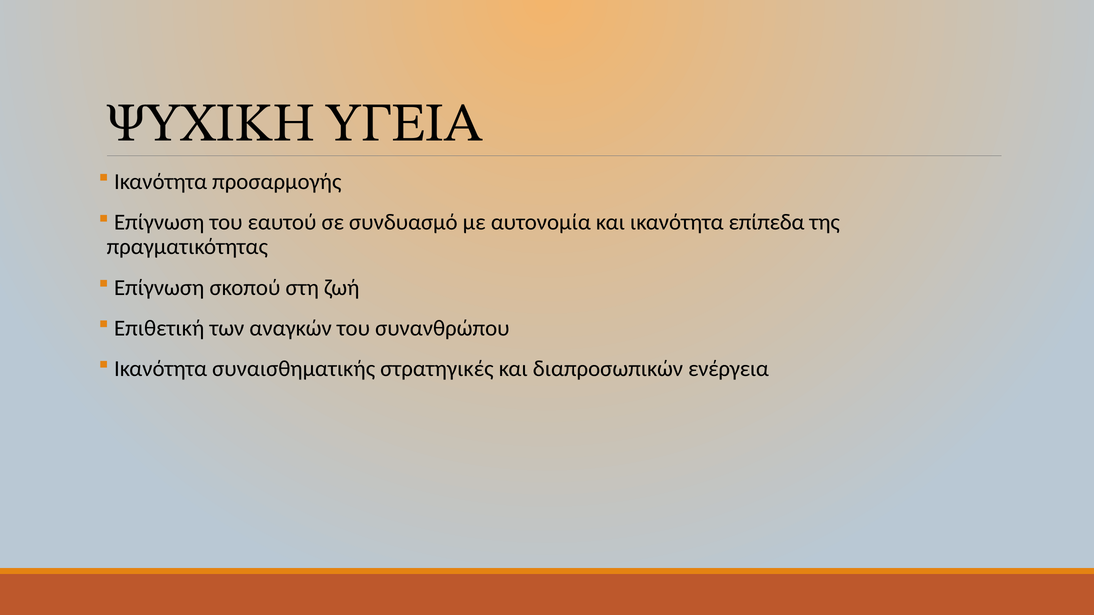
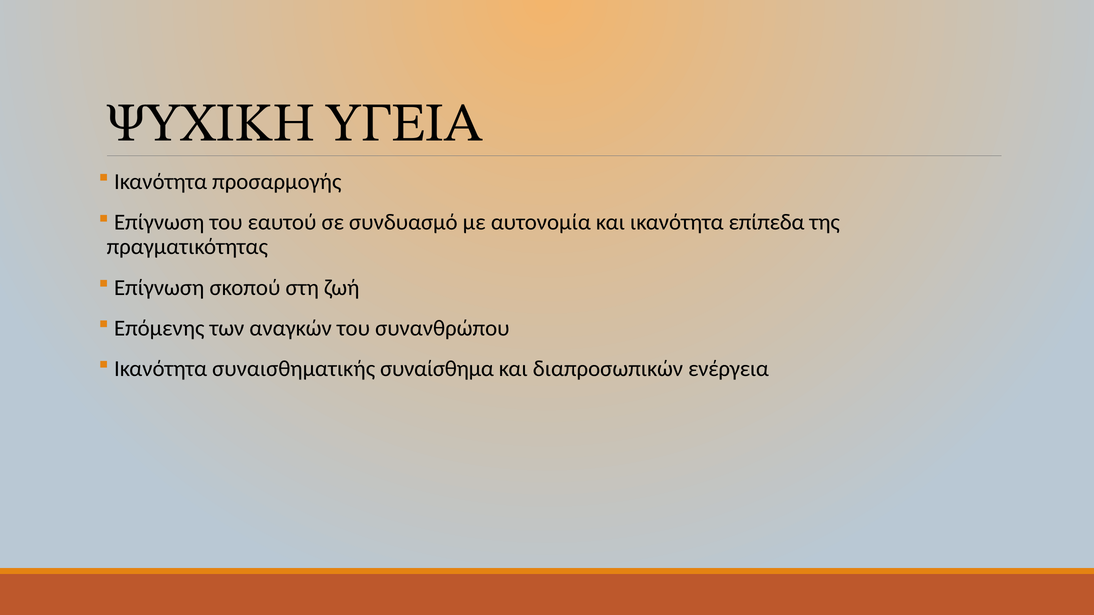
Επιθετική: Επιθετική -> Επόμενης
στρατηγικές: στρατηγικές -> συναίσθημα
